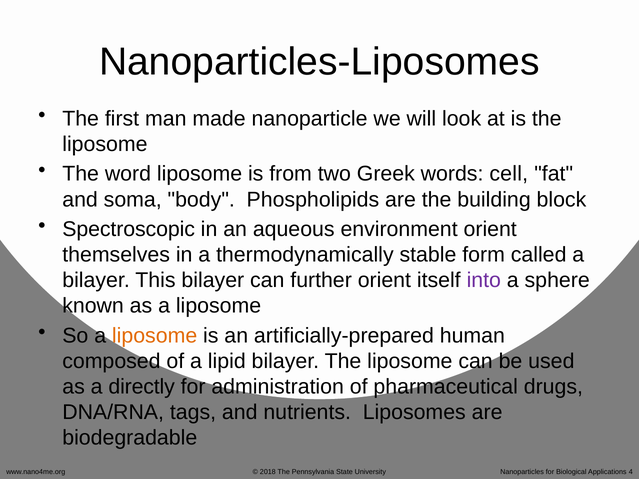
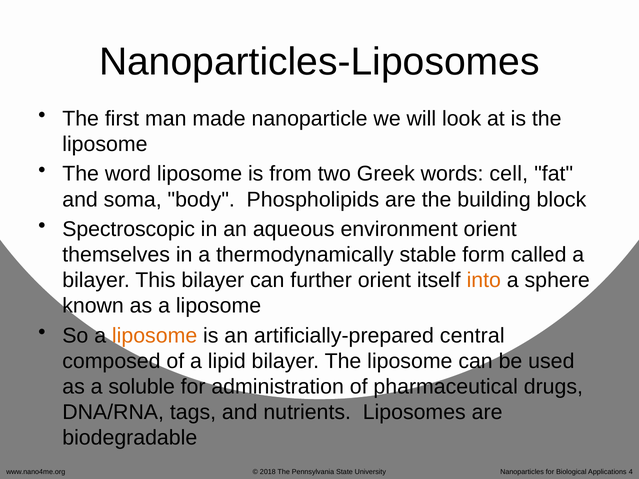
into colour: purple -> orange
human: human -> central
directly: directly -> soluble
